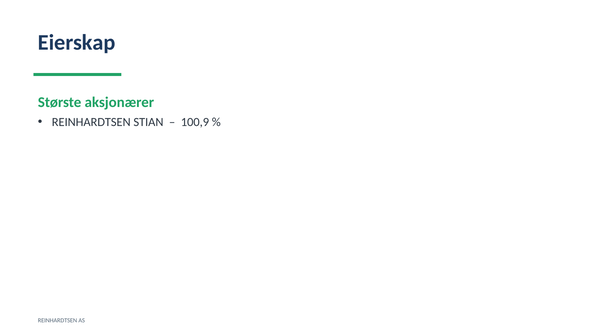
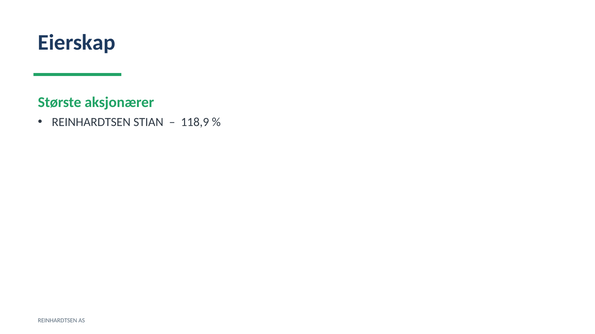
100,9: 100,9 -> 118,9
